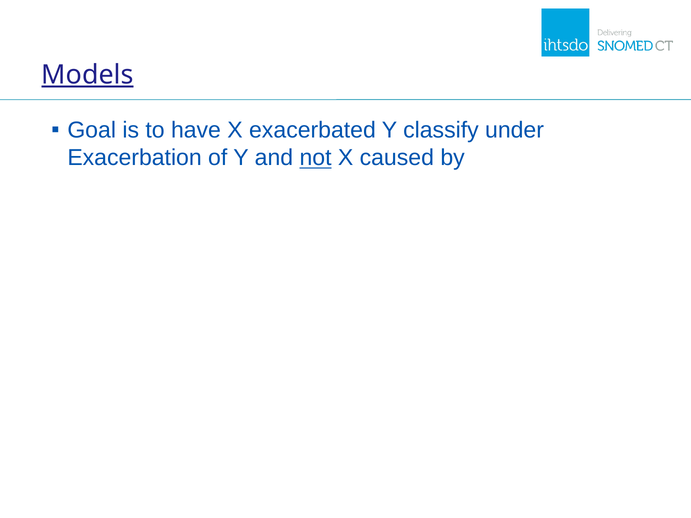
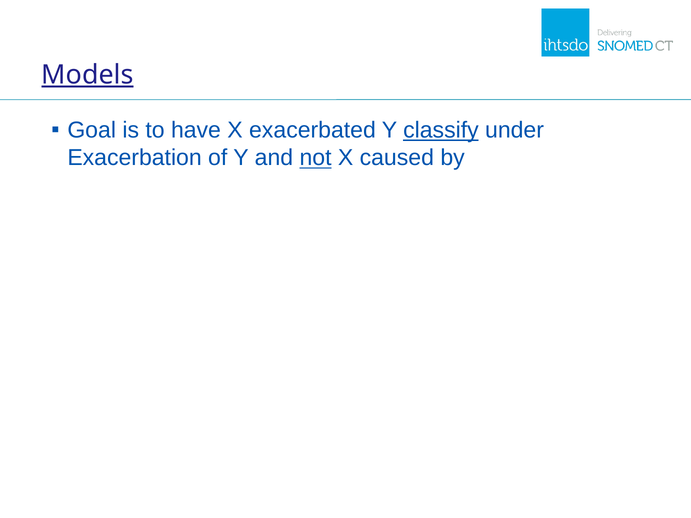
classify underline: none -> present
